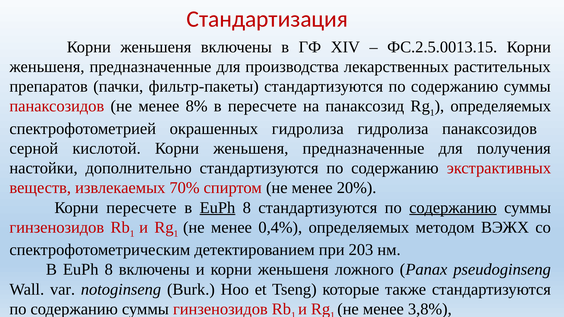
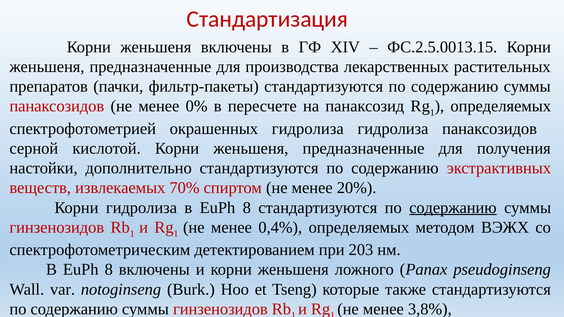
8%: 8% -> 0%
Корни пересчете: пересчете -> гидролиза
EuPh at (218, 208) underline: present -> none
